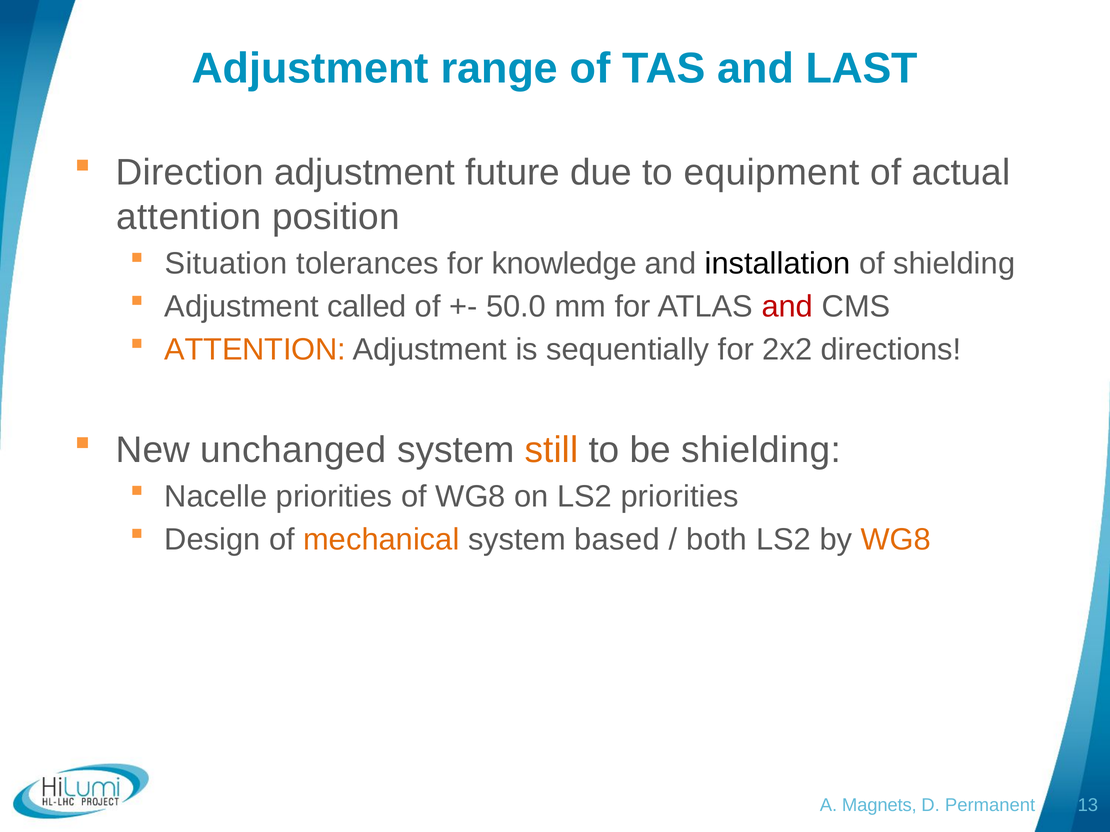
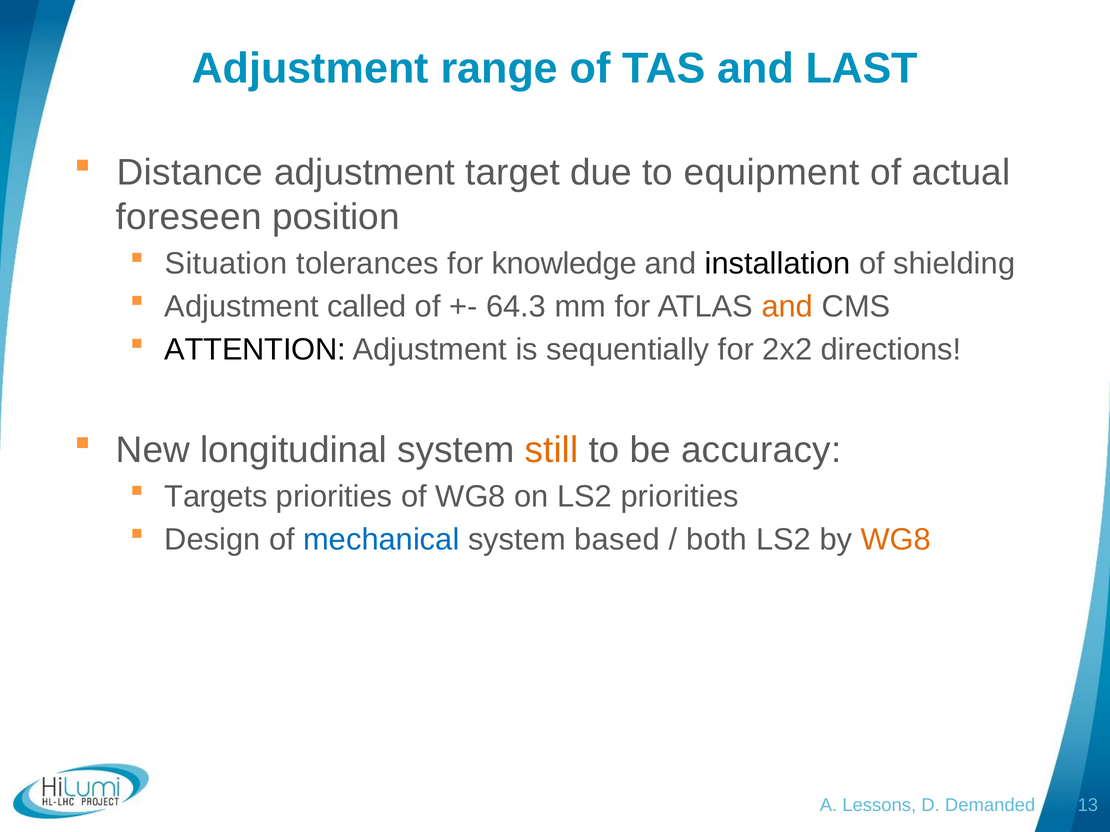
Direction: Direction -> Distance
future: future -> target
attention at (189, 217): attention -> foreseen
50.0: 50.0 -> 64.3
and at (787, 307) colour: red -> orange
ATTENTION at (255, 350) colour: orange -> black
unchanged: unchanged -> longitudinal
be shielding: shielding -> accuracy
Nacelle: Nacelle -> Targets
mechanical colour: orange -> blue
Magnets: Magnets -> Lessons
Permanent: Permanent -> Demanded
